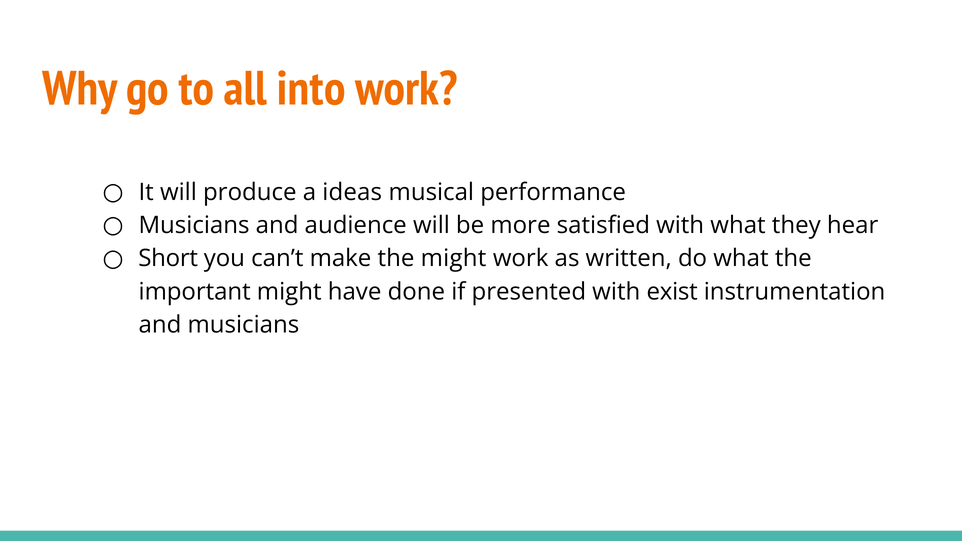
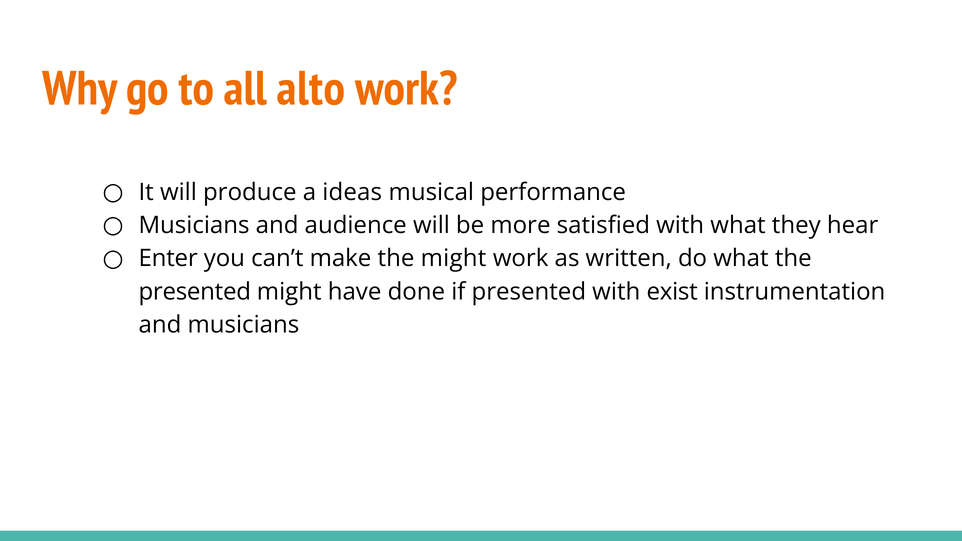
into: into -> alto
Short: Short -> Enter
important at (195, 292): important -> presented
